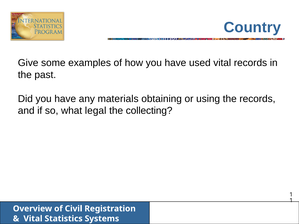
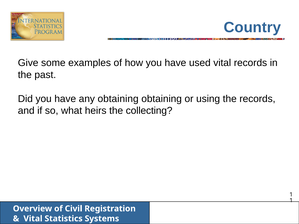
any materials: materials -> obtaining
legal: legal -> heirs
